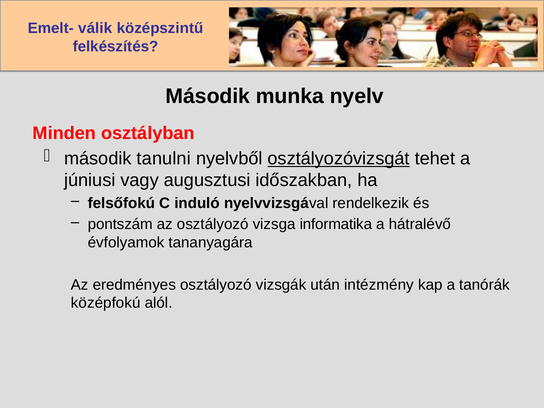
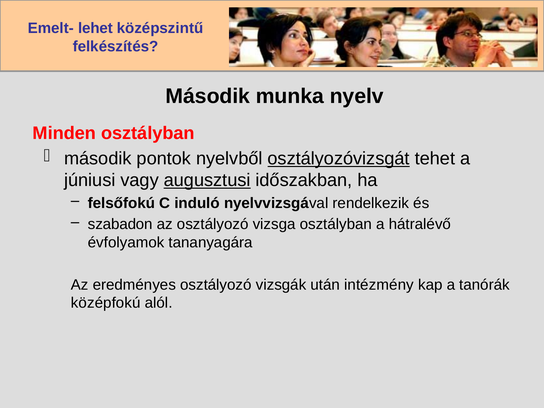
válik: válik -> lehet
tanulni: tanulni -> pontok
augusztusi underline: none -> present
pontszám: pontszám -> szabadon
vizsga informatika: informatika -> osztályban
